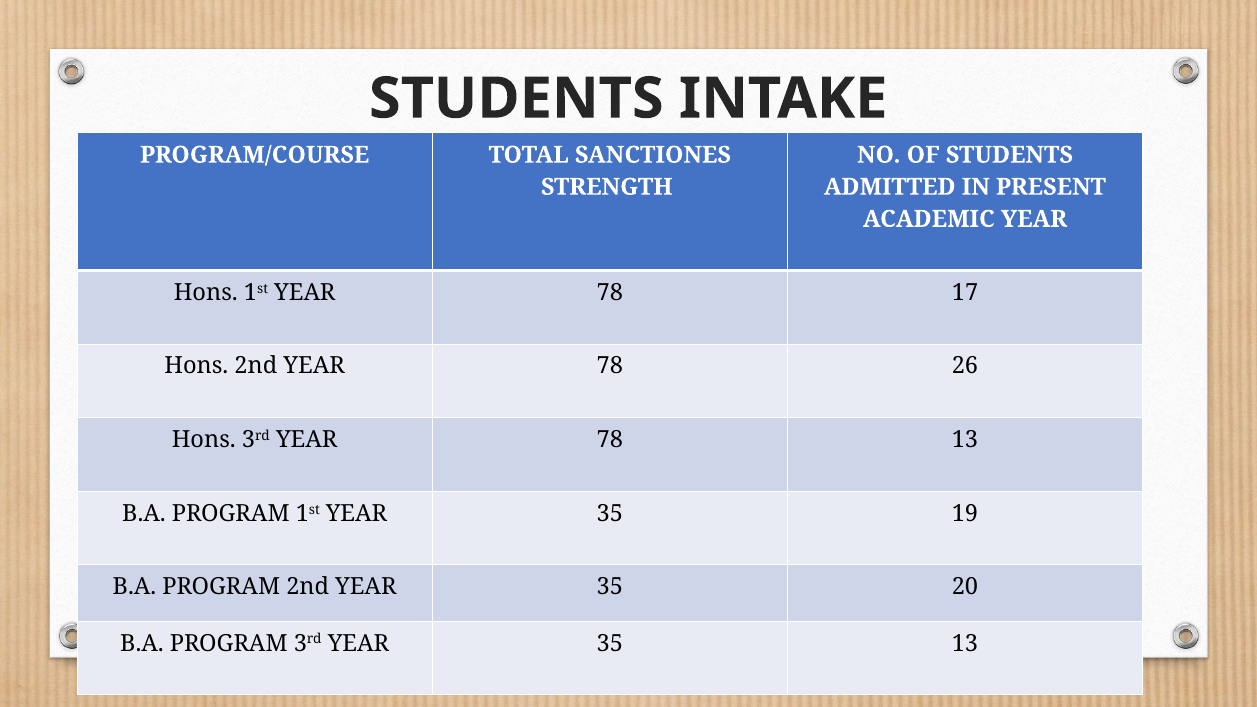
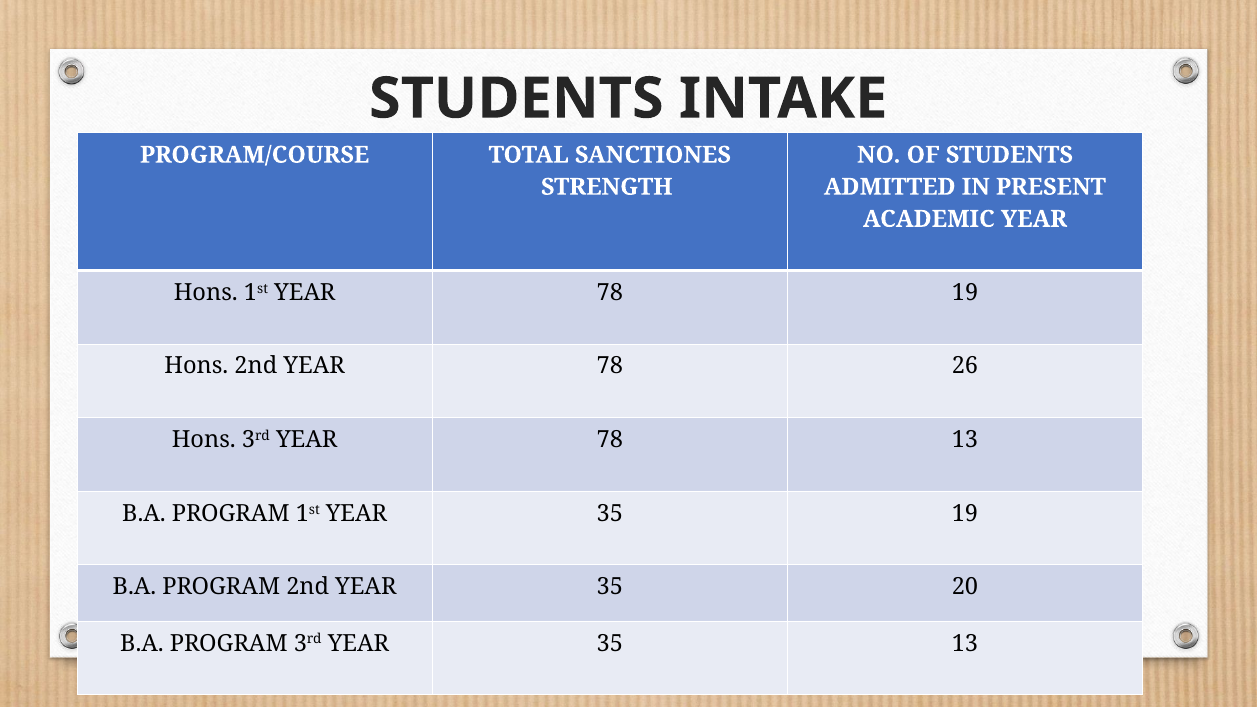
78 17: 17 -> 19
